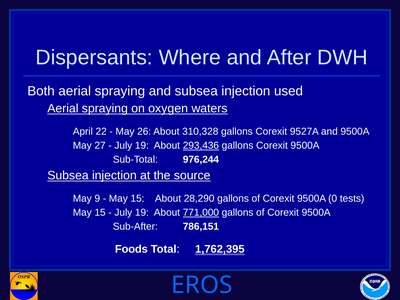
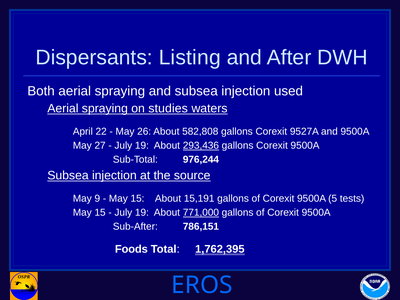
Where: Where -> Listing
oxygen: oxygen -> studies
310,328: 310,328 -> 582,808
28,290: 28,290 -> 15,191
0: 0 -> 5
